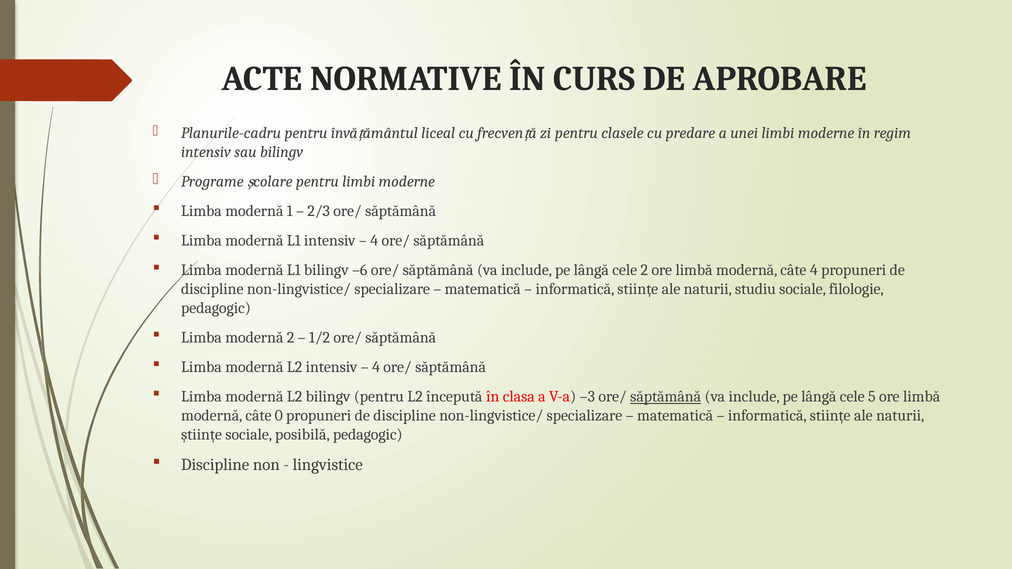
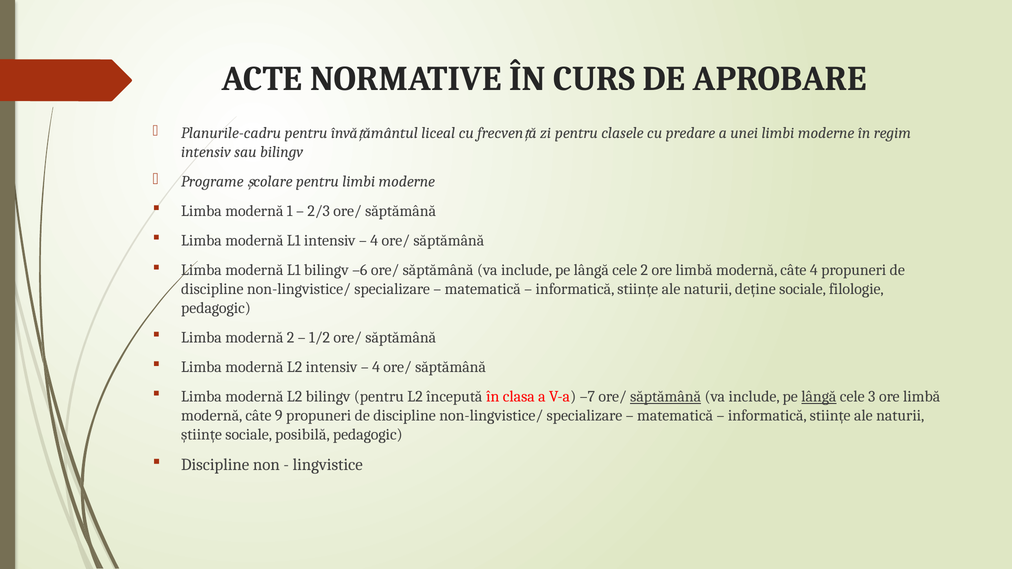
studiu: studiu -> deține
–3: –3 -> –7
lângă at (819, 397) underline: none -> present
5: 5 -> 3
0: 0 -> 9
